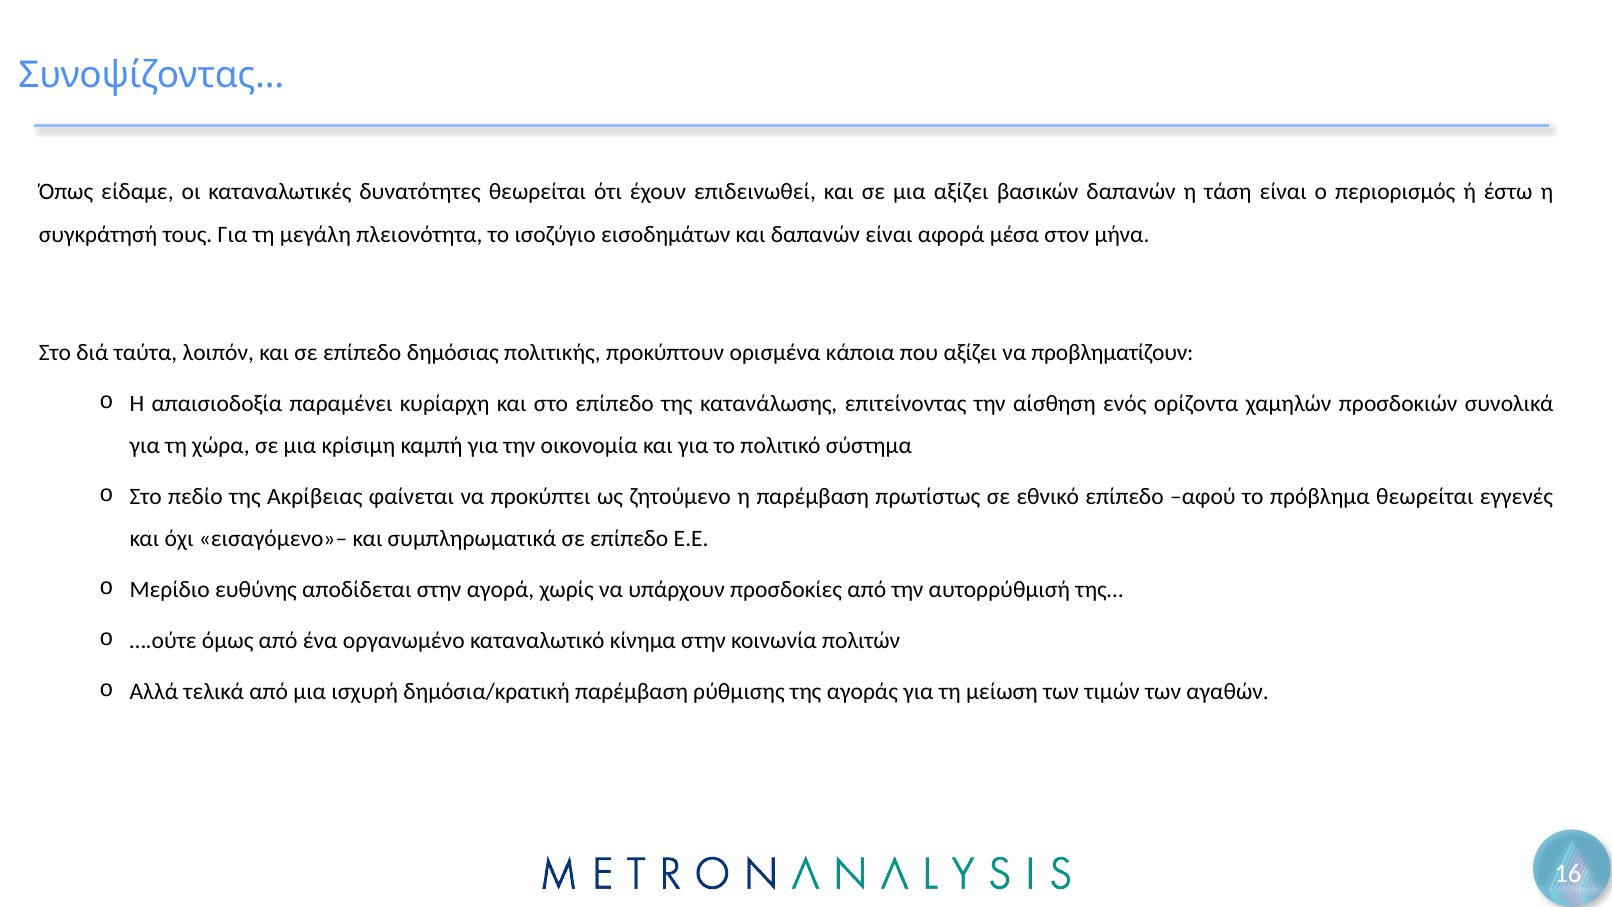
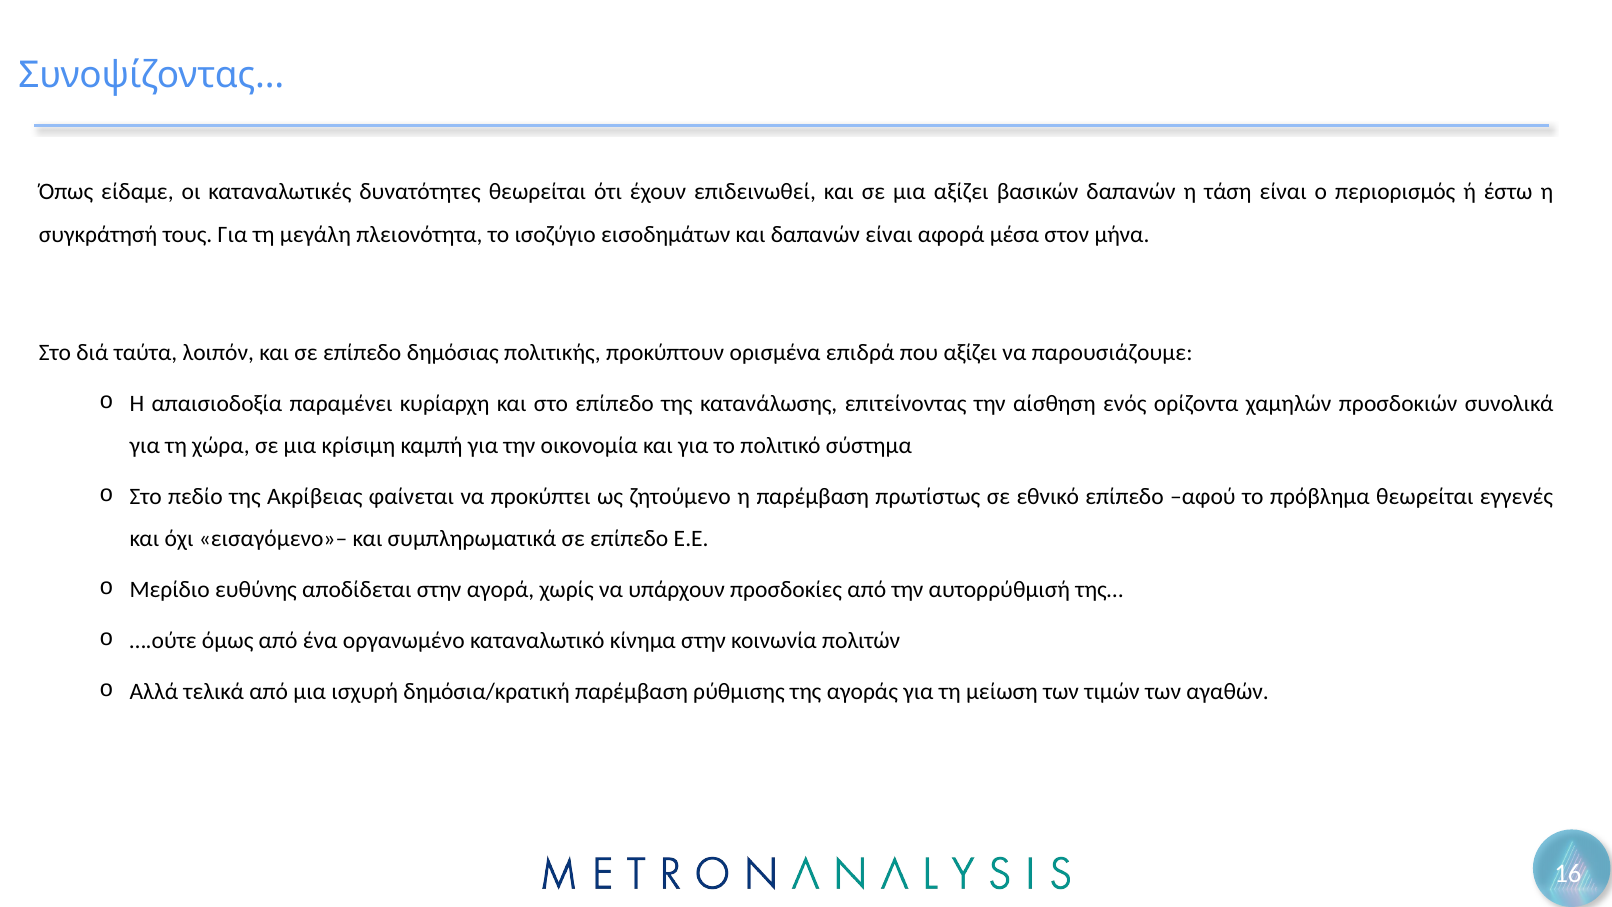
κάποια: κάποια -> επιδρά
προβληματίζουν: προβληματίζουν -> παρουσιάζουμε
